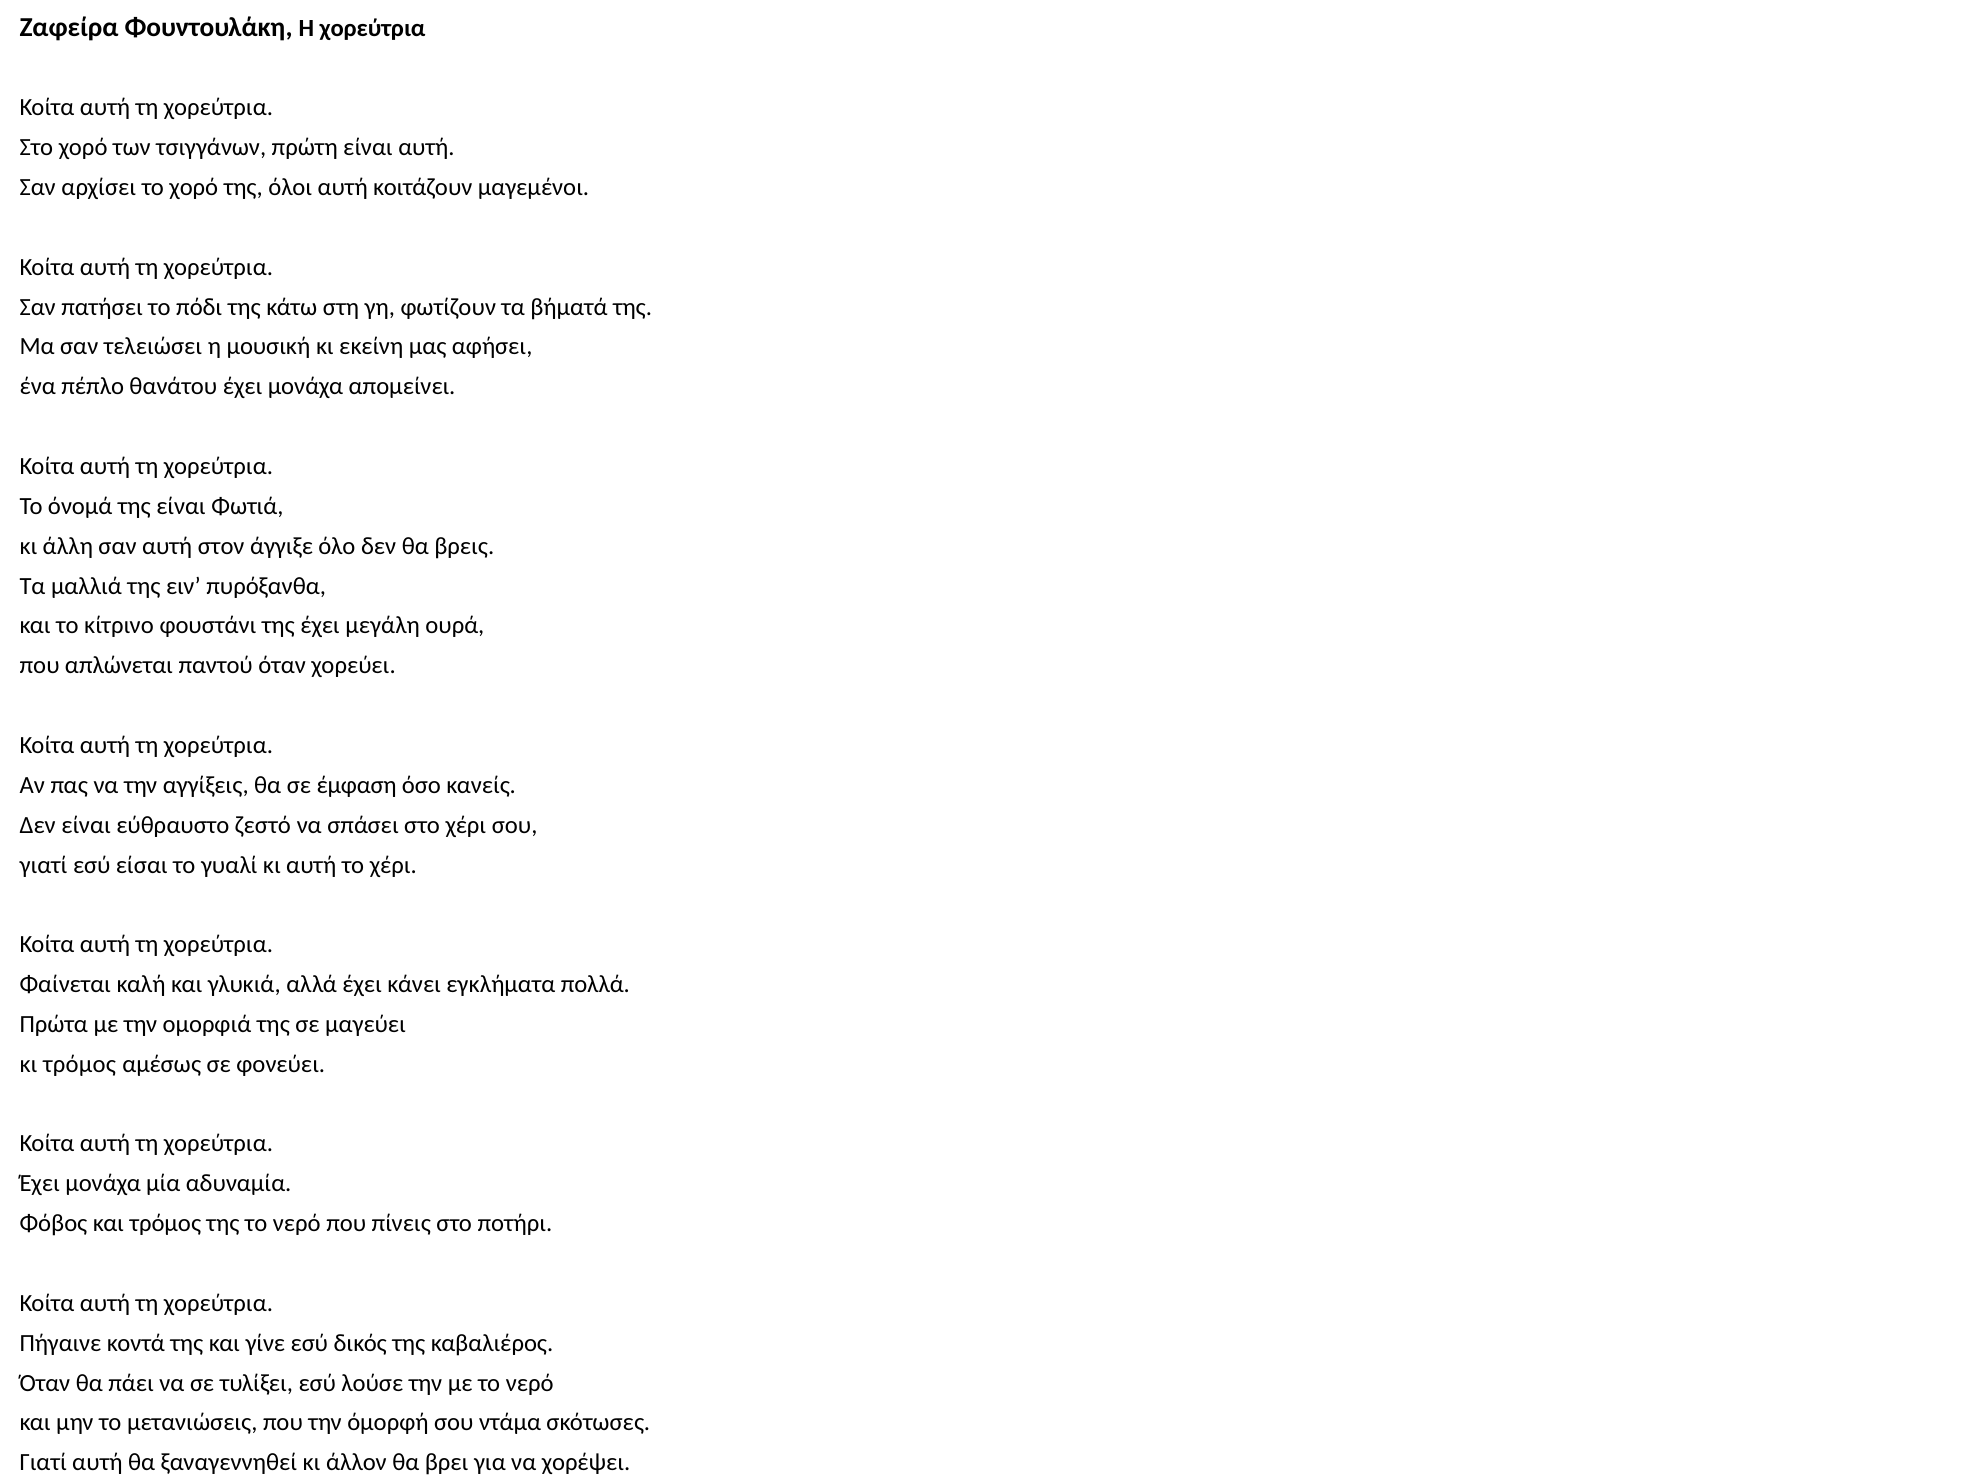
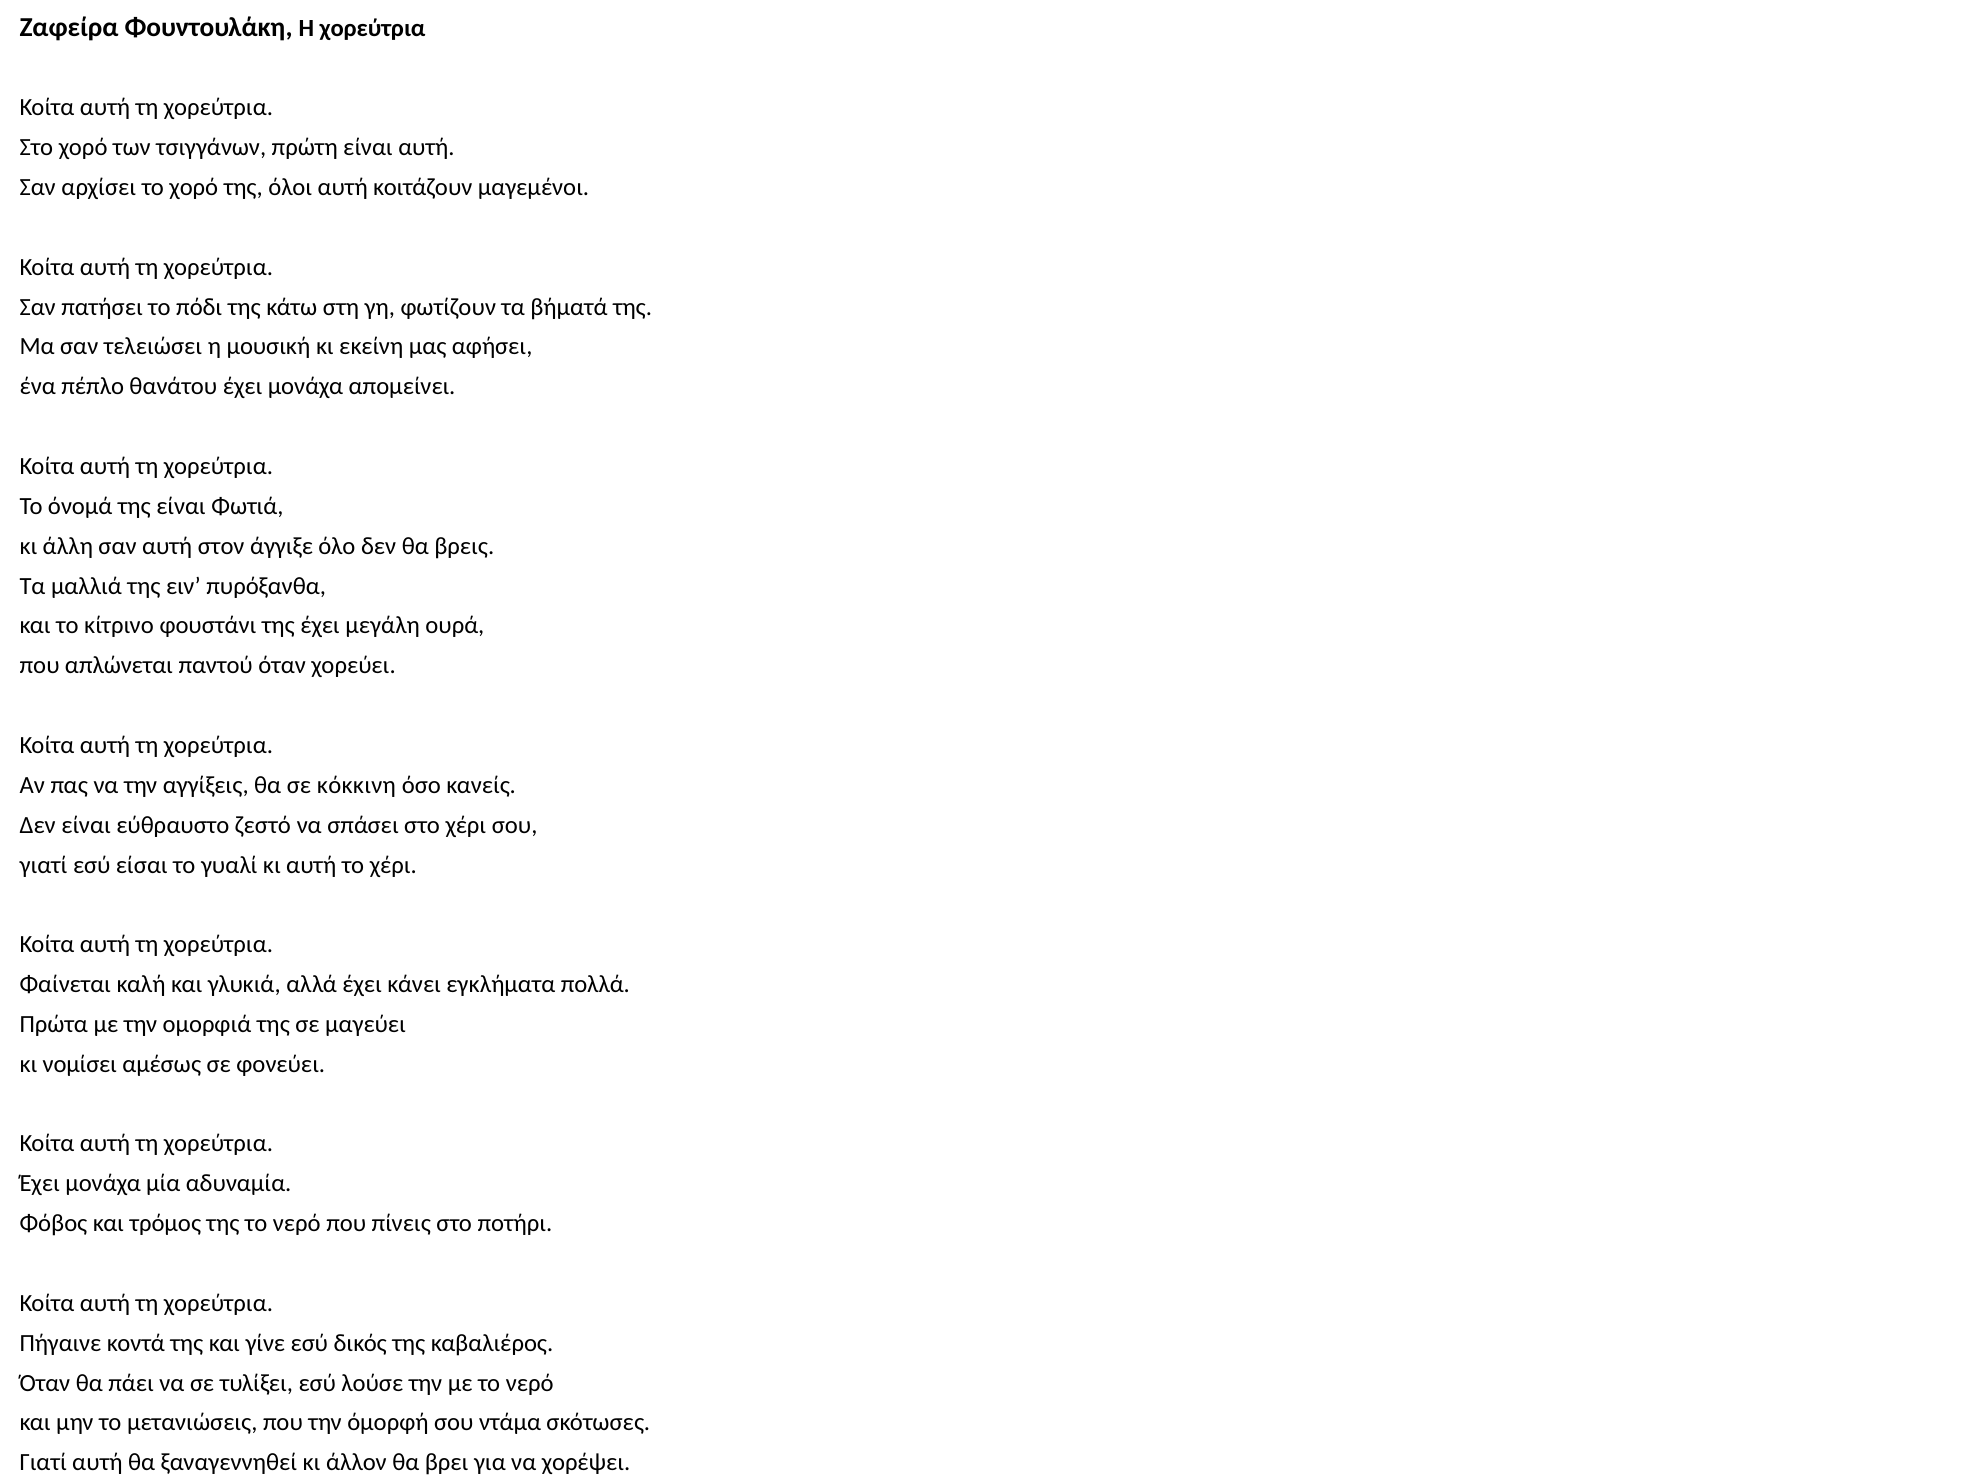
έμφαση: έμφαση -> κόκκινη
κι τρόμος: τρόμος -> νομίσει
